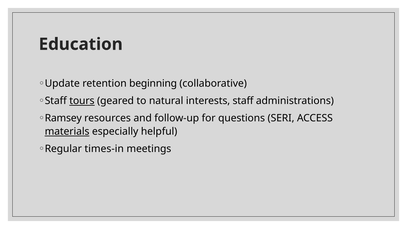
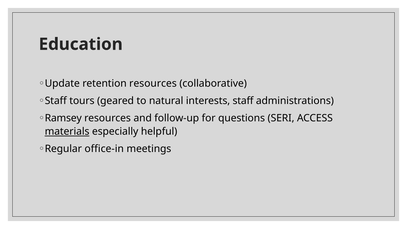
retention beginning: beginning -> resources
tours underline: present -> none
times-in: times-in -> office-in
